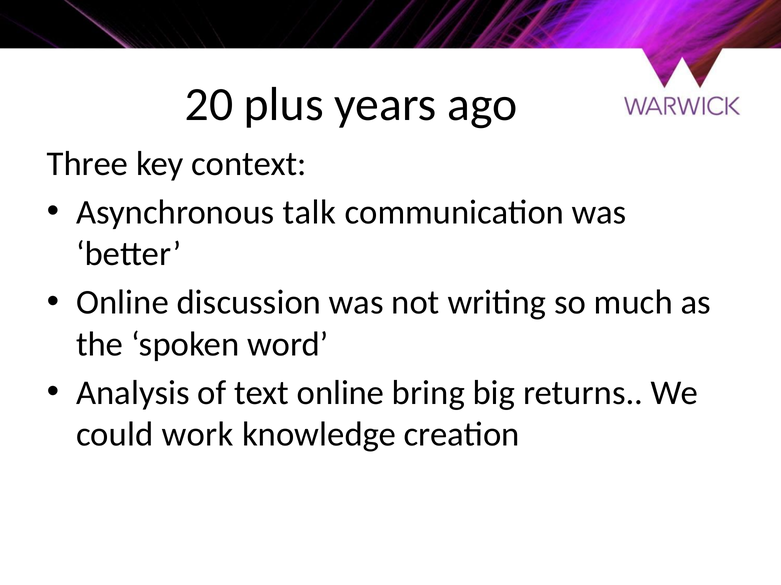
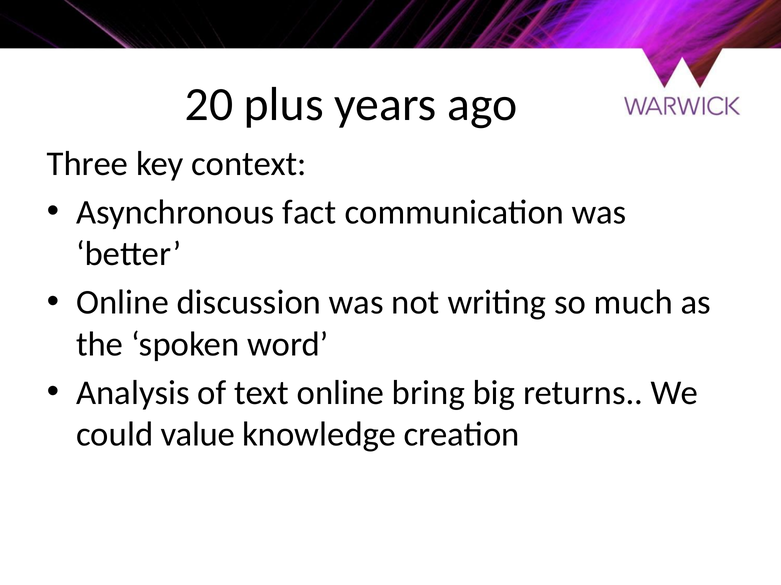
talk: talk -> fact
work: work -> value
